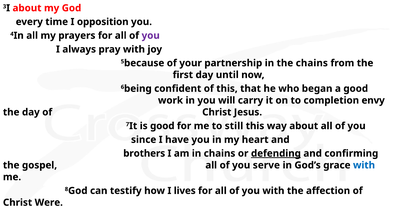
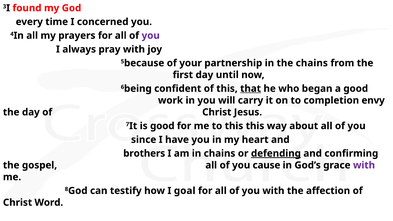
I about: about -> found
opposition: opposition -> concerned
that underline: none -> present
to still: still -> this
serve: serve -> cause
with at (364, 165) colour: blue -> purple
lives: lives -> goal
Were: Were -> Word
